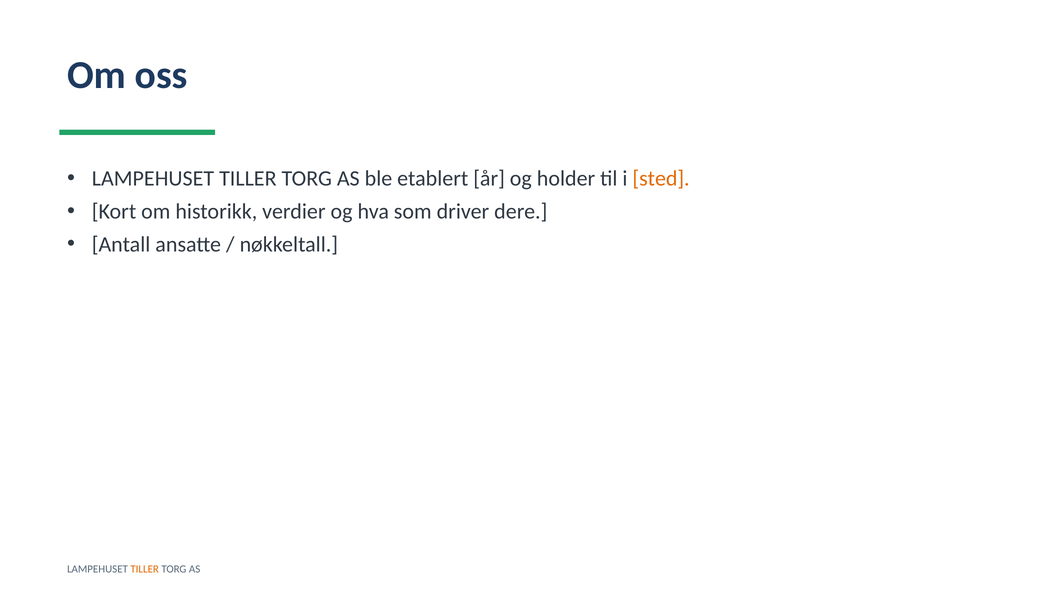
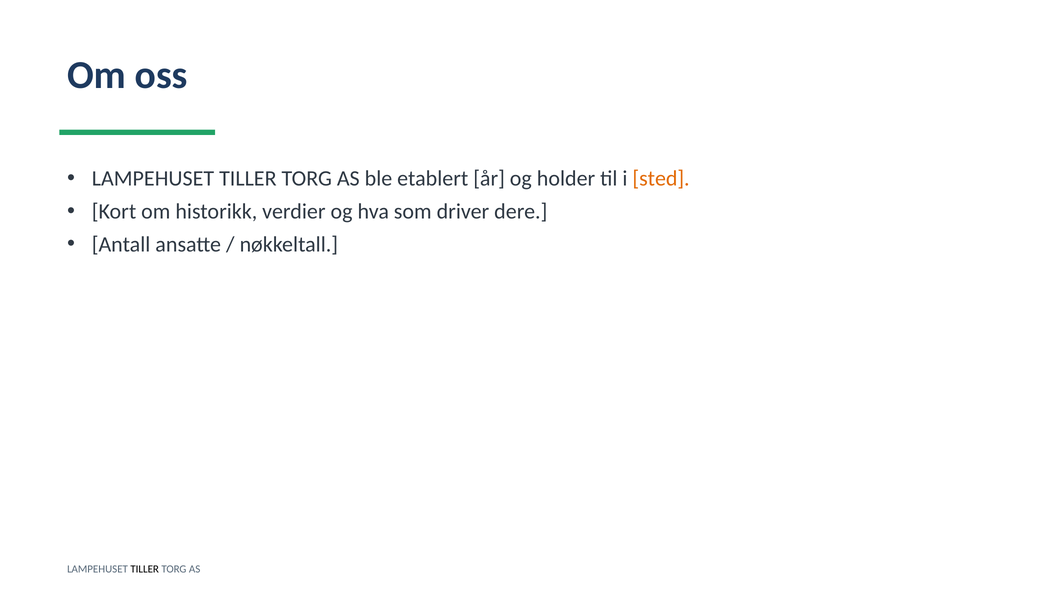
TILLER at (145, 569) colour: orange -> black
